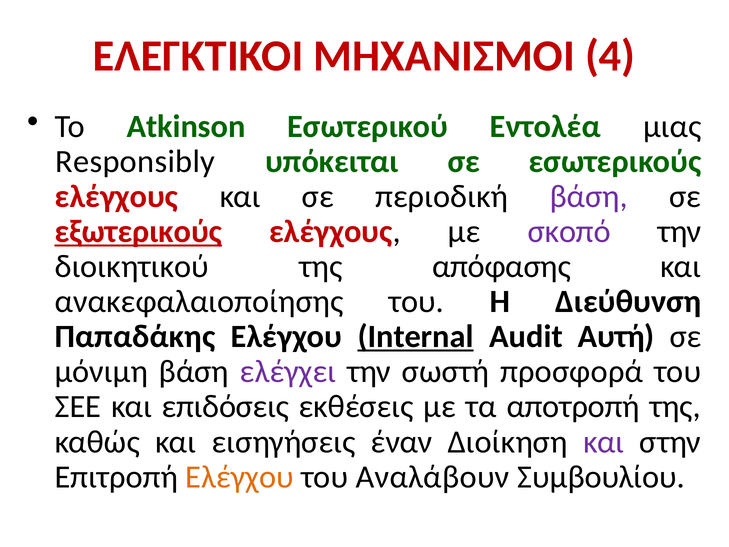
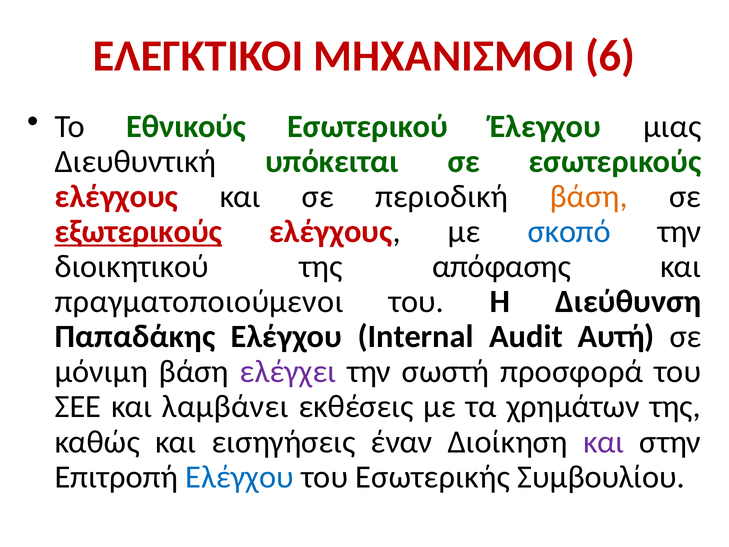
4: 4 -> 6
Atkinson: Atkinson -> Εθνικούς
Εντολέα: Εντολέα -> Έλεγχου
Responsibly: Responsibly -> Διευθυντική
βάση at (589, 197) colour: purple -> orange
σκοπό colour: purple -> blue
ανακεφαλαιοποίησης: ανακεφαλαιοποίησης -> πραγματοποιούμενοι
Internal underline: present -> none
επιδόσεις: επιδόσεις -> λαμβάνει
αποτροπή: αποτροπή -> χρημάτων
Ελέγχου at (240, 477) colour: orange -> blue
Αναλάβουν: Αναλάβουν -> Εσωτερικής
